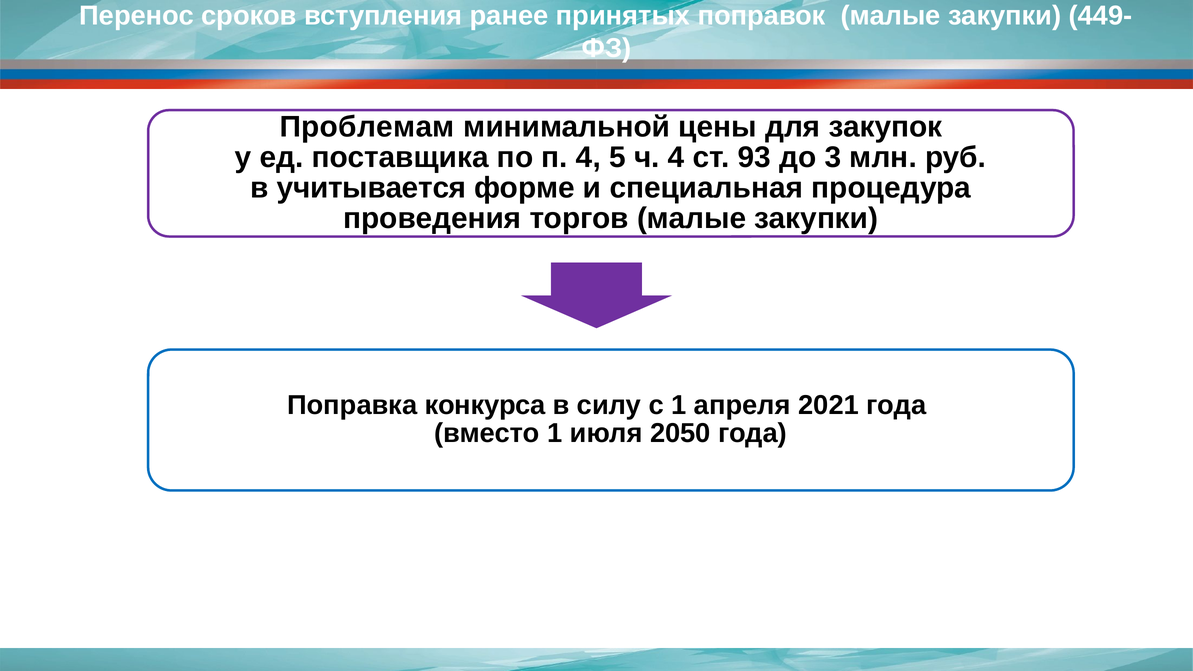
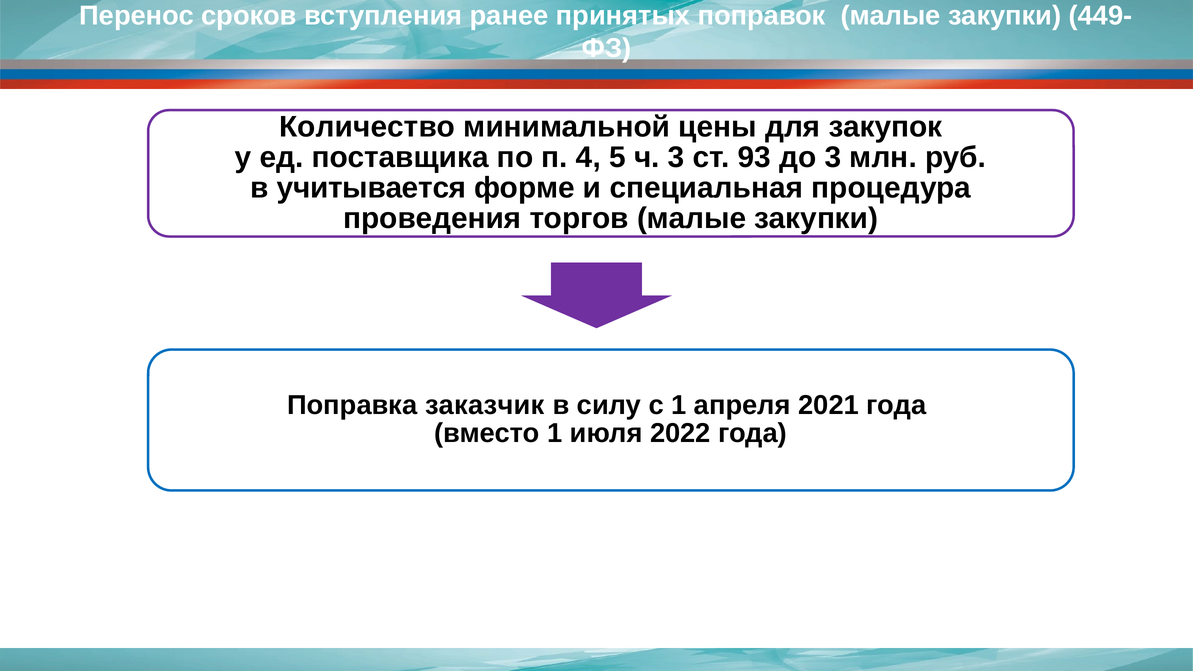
Проблемам: Проблемам -> Количество
ч 4: 4 -> 3
конкурса: конкурса -> заказчик
2050: 2050 -> 2022
